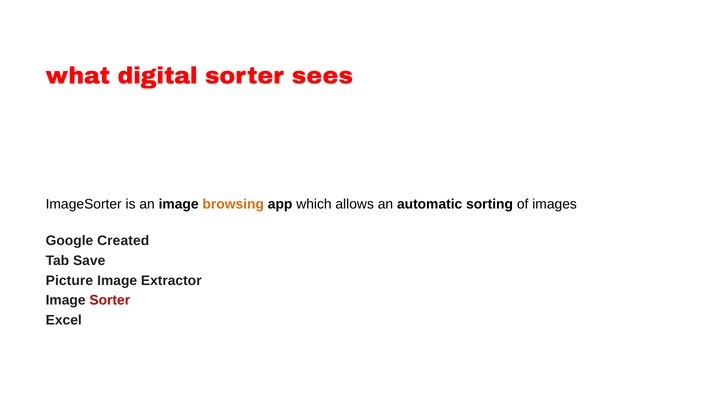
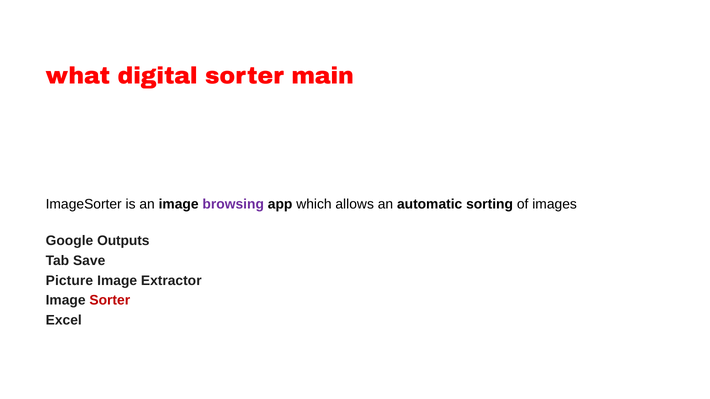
sees: sees -> main
browsing colour: orange -> purple
Created: Created -> Outputs
